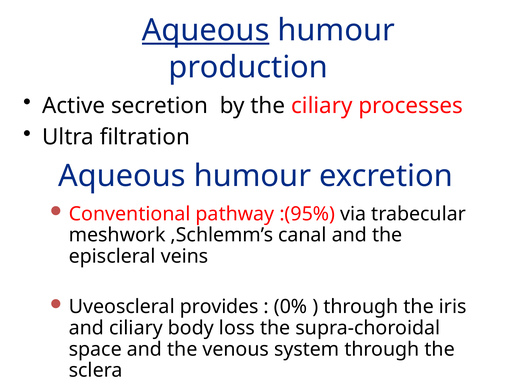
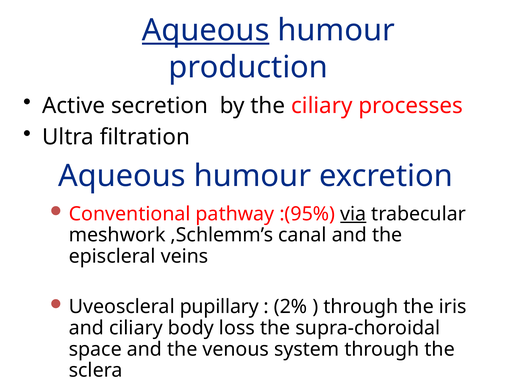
via underline: none -> present
provides: provides -> pupillary
0%: 0% -> 2%
